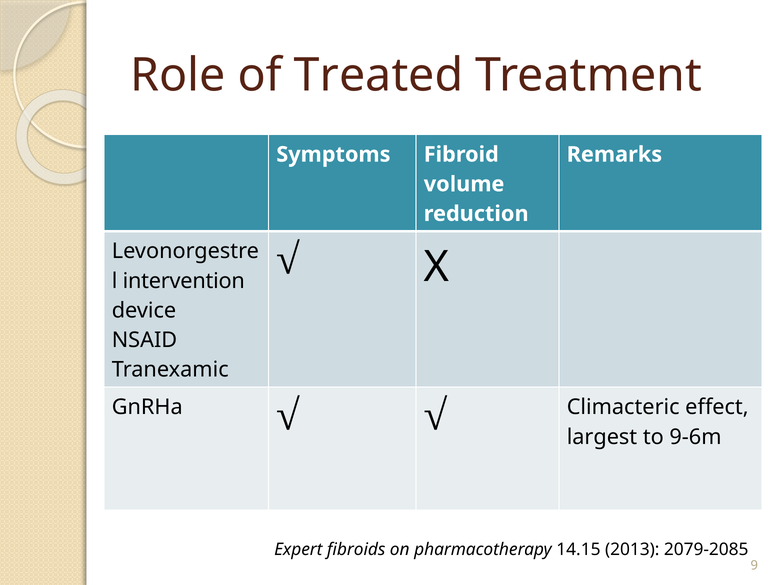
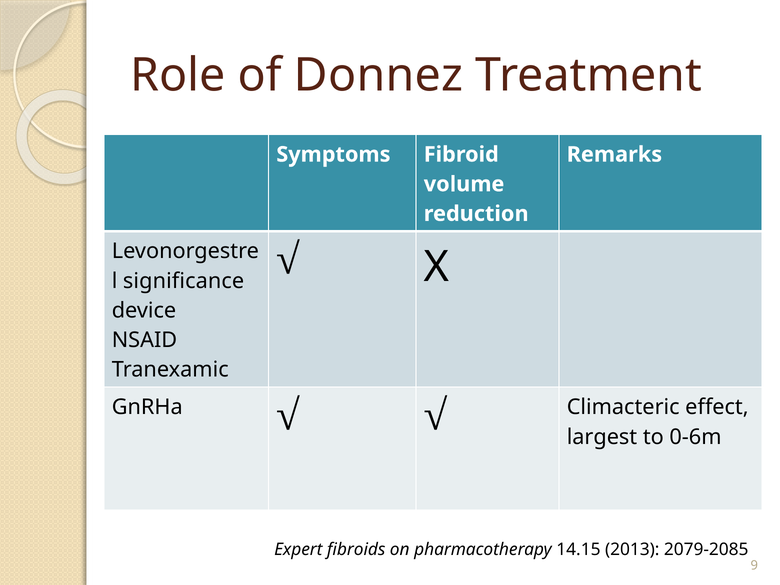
Treated: Treated -> Donnez
intervention: intervention -> significance
9-6m: 9-6m -> 0-6m
